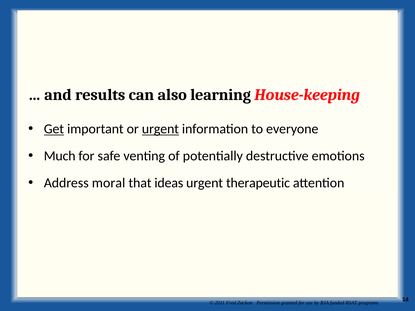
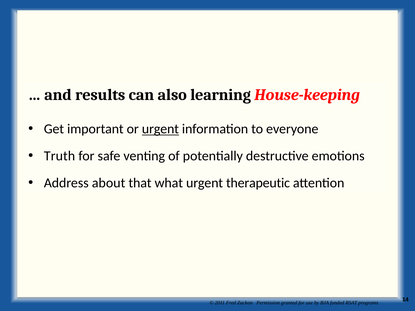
Get underline: present -> none
Much: Much -> Truth
moral: moral -> about
ideas: ideas -> what
